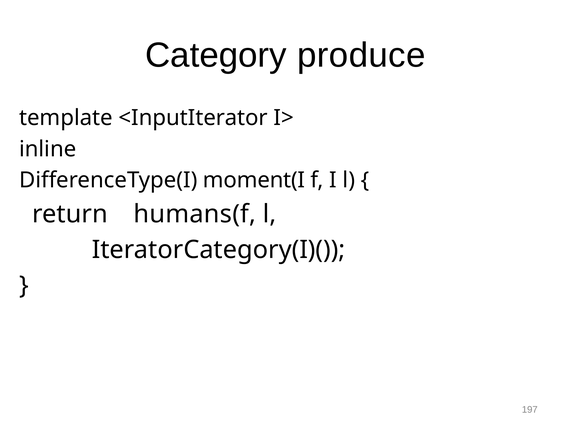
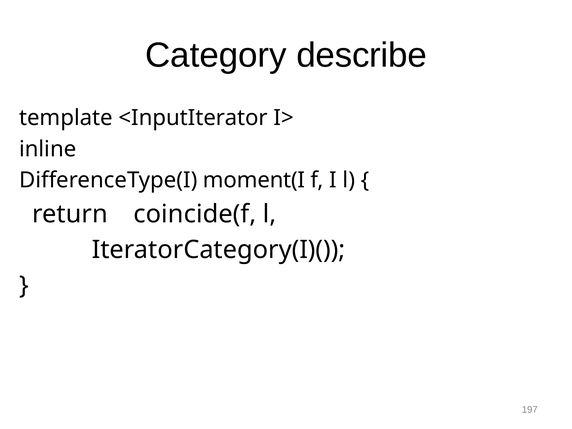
produce: produce -> describe
humans(f: humans(f -> coincide(f
